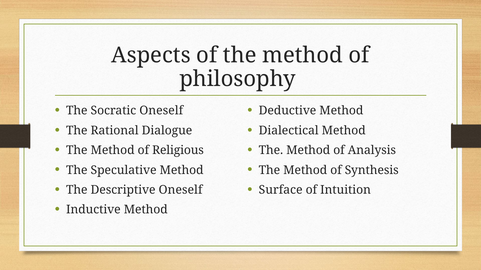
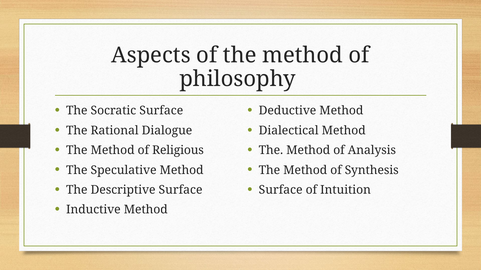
Socratic Oneself: Oneself -> Surface
Descriptive Oneself: Oneself -> Surface
